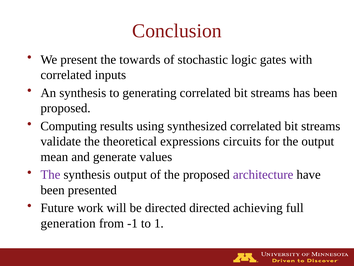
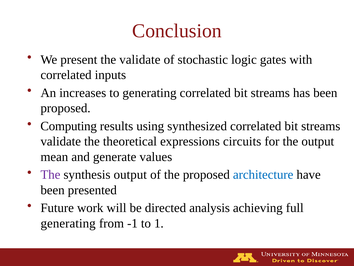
the towards: towards -> validate
An synthesis: synthesis -> increases
architecture colour: purple -> blue
directed directed: directed -> analysis
generation at (68, 223): generation -> generating
